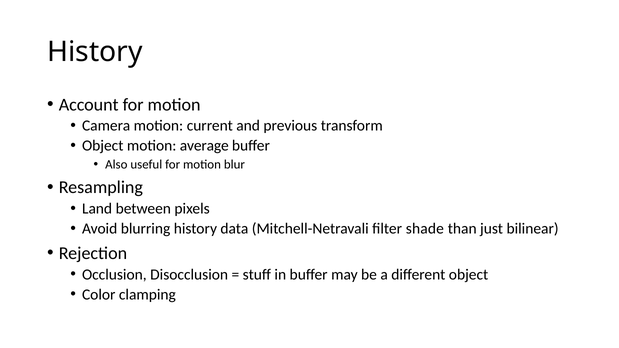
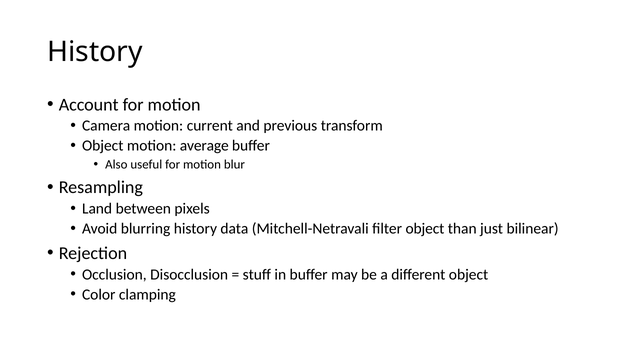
filter shade: shade -> object
